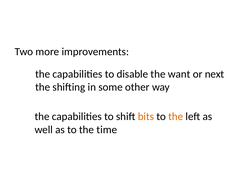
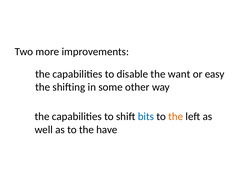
next: next -> easy
bits colour: orange -> blue
time: time -> have
